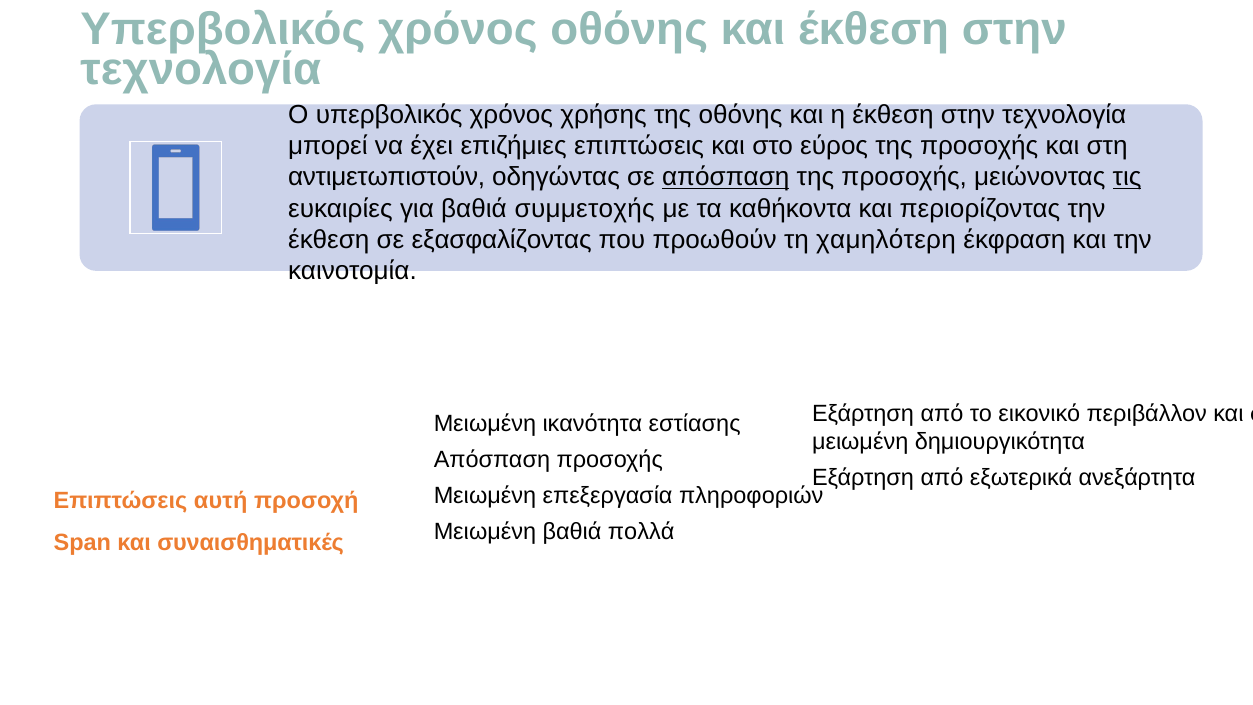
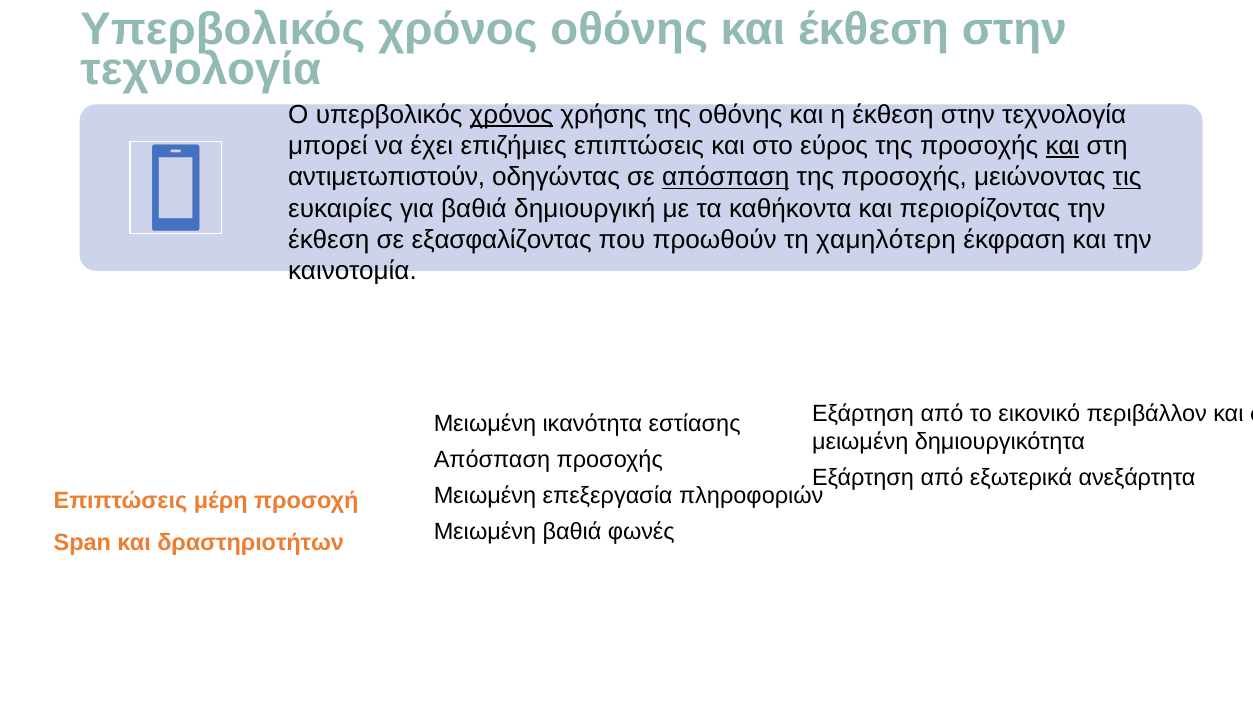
χρόνος at (511, 115) underline: none -> present
και at (1062, 146) underline: none -> present
συμμετοχής: συμμετοχής -> δημιουργική
αυτή: αυτή -> μέρη
πολλά: πολλά -> φωνές
συναισθηματικές: συναισθηματικές -> δραστηριοτήτων
